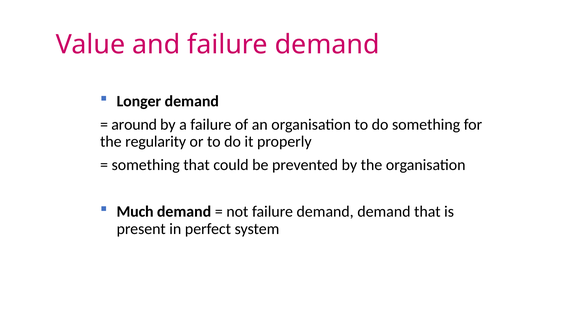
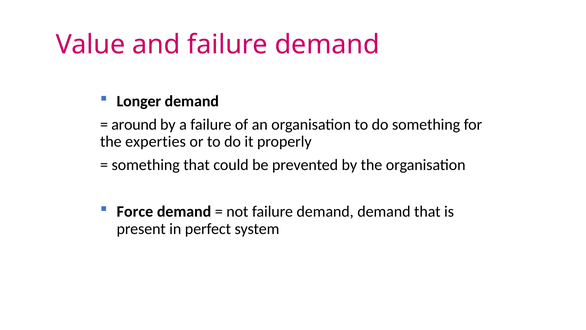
regularity: regularity -> experties
Much: Much -> Force
